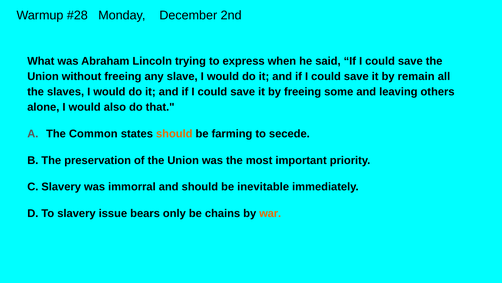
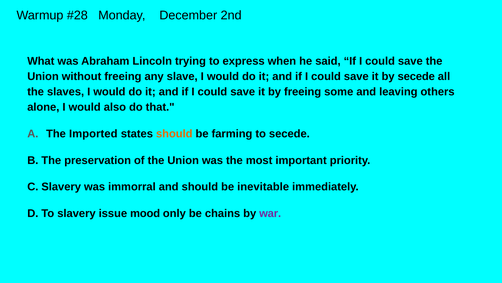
by remain: remain -> secede
Common: Common -> Imported
bears: bears -> mood
war colour: orange -> purple
